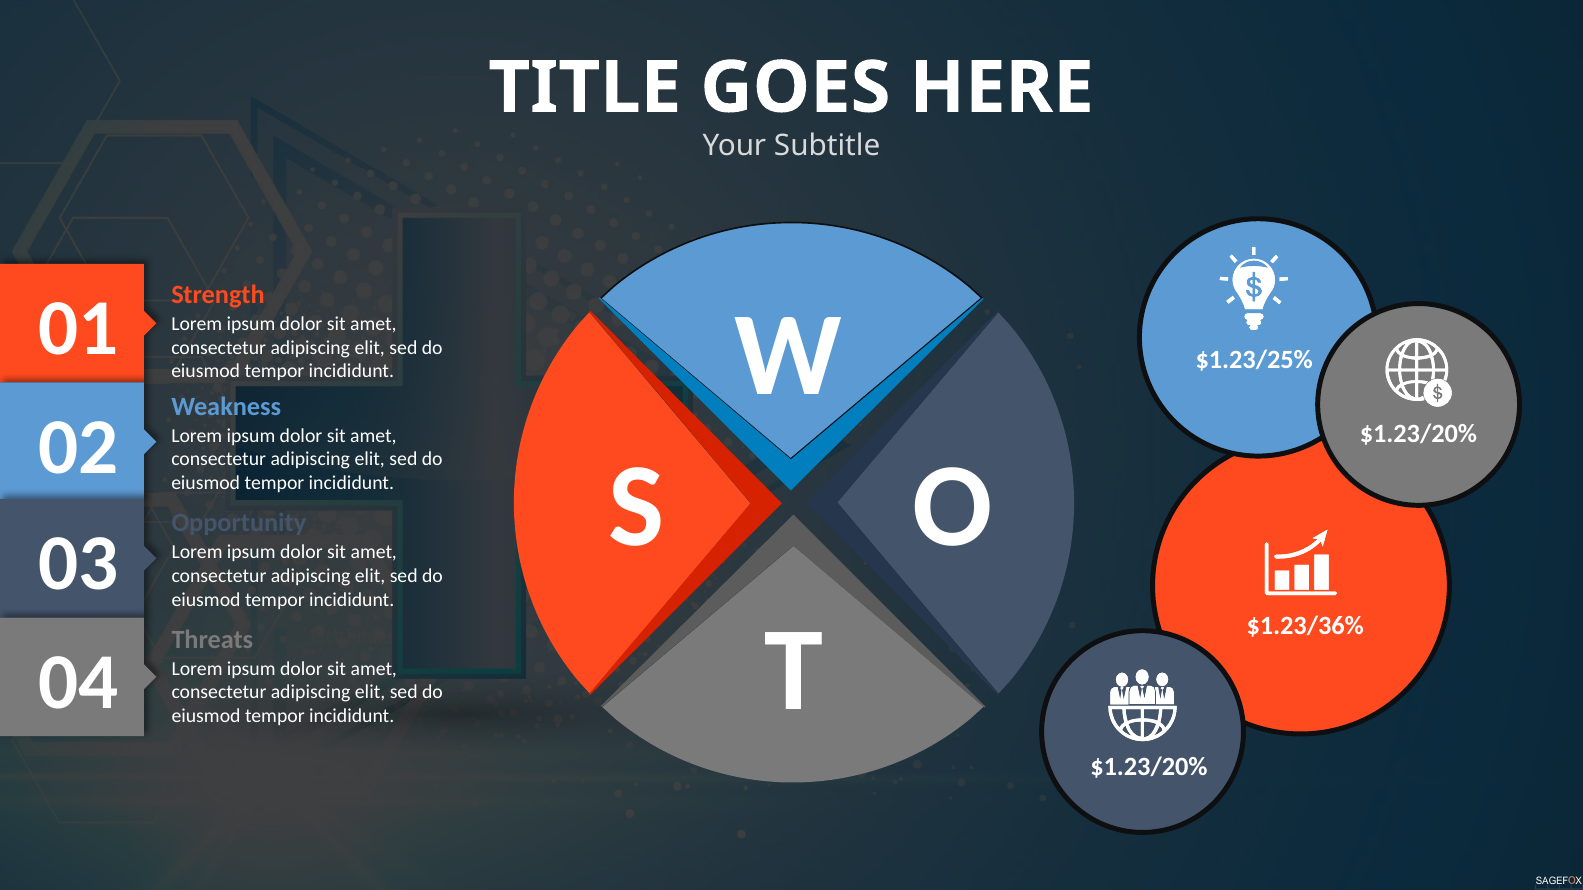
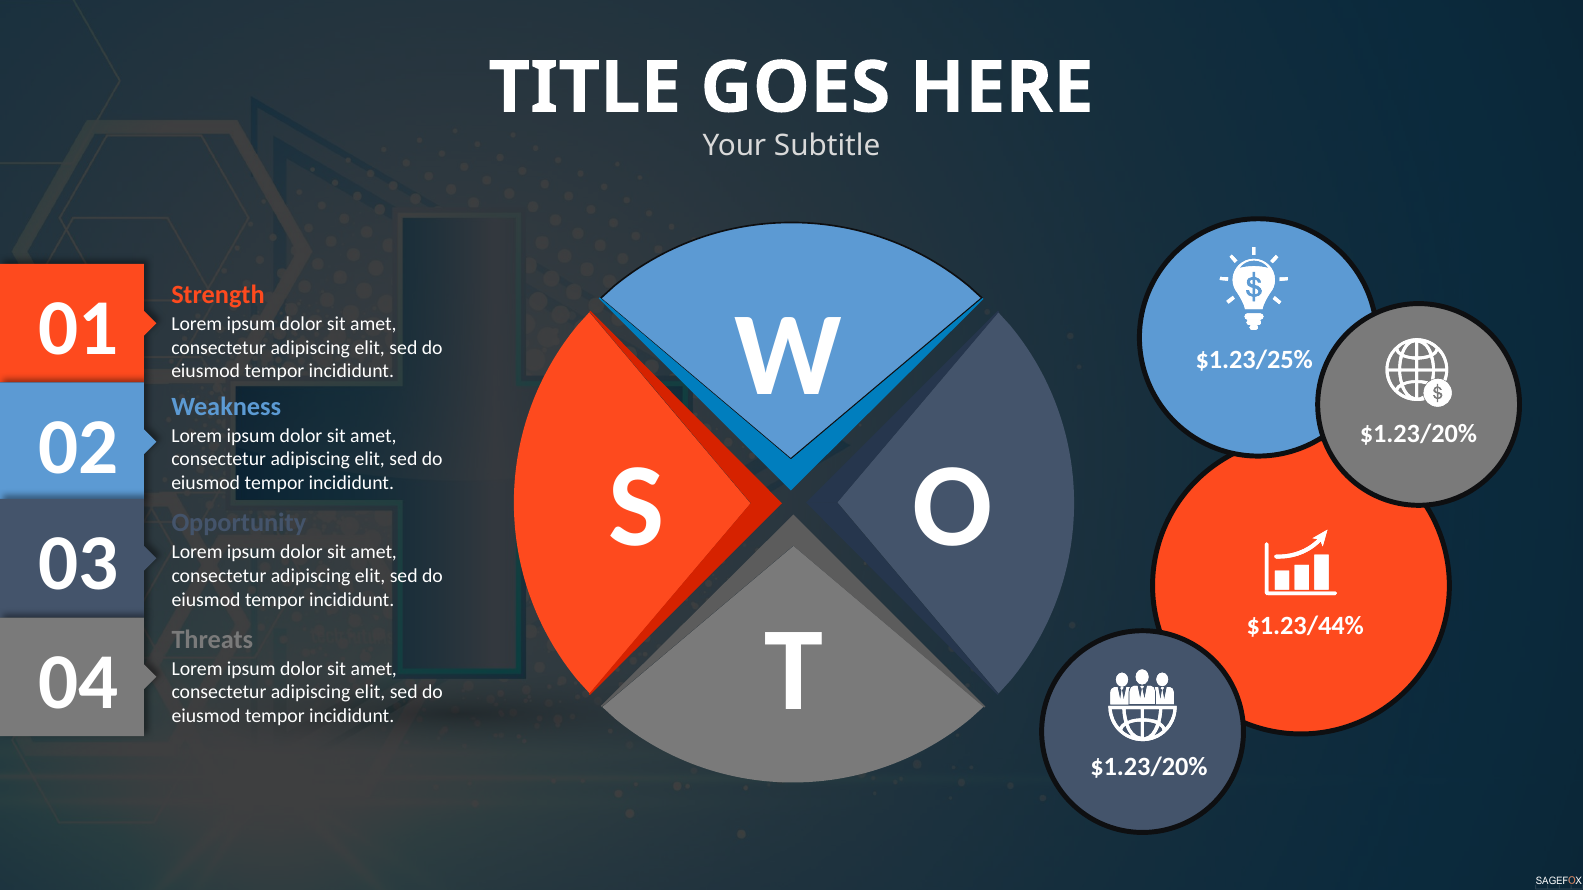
$1.23/36%: $1.23/36% -> $1.23/44%
